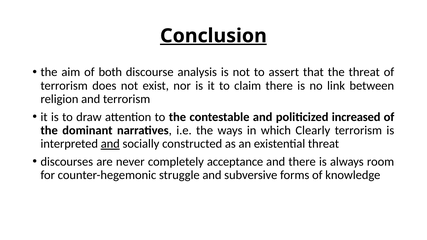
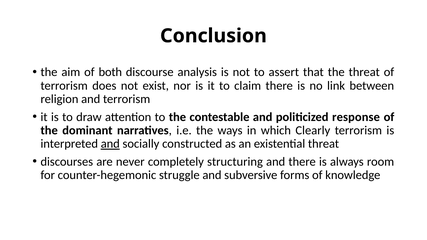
Conclusion underline: present -> none
increased: increased -> response
acceptance: acceptance -> structuring
